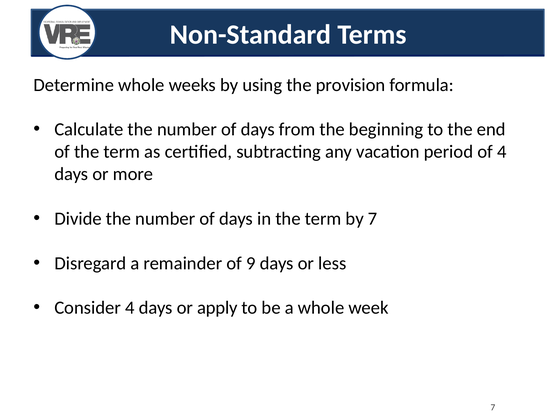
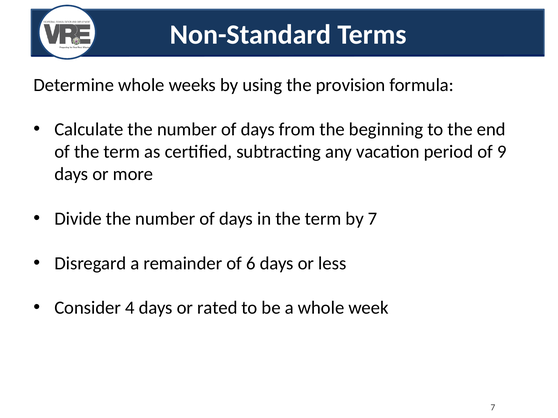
of 4: 4 -> 9
9: 9 -> 6
apply: apply -> rated
